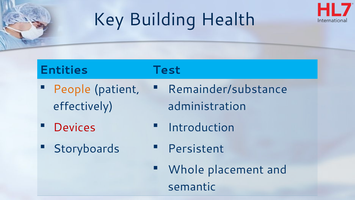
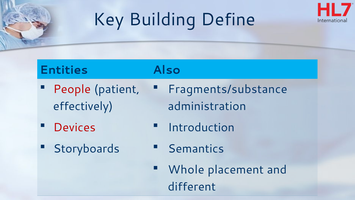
Health: Health -> Define
Test: Test -> Also
People colour: orange -> red
Remainder/substance: Remainder/substance -> Fragments/substance
Persistent: Persistent -> Semantics
semantic: semantic -> different
